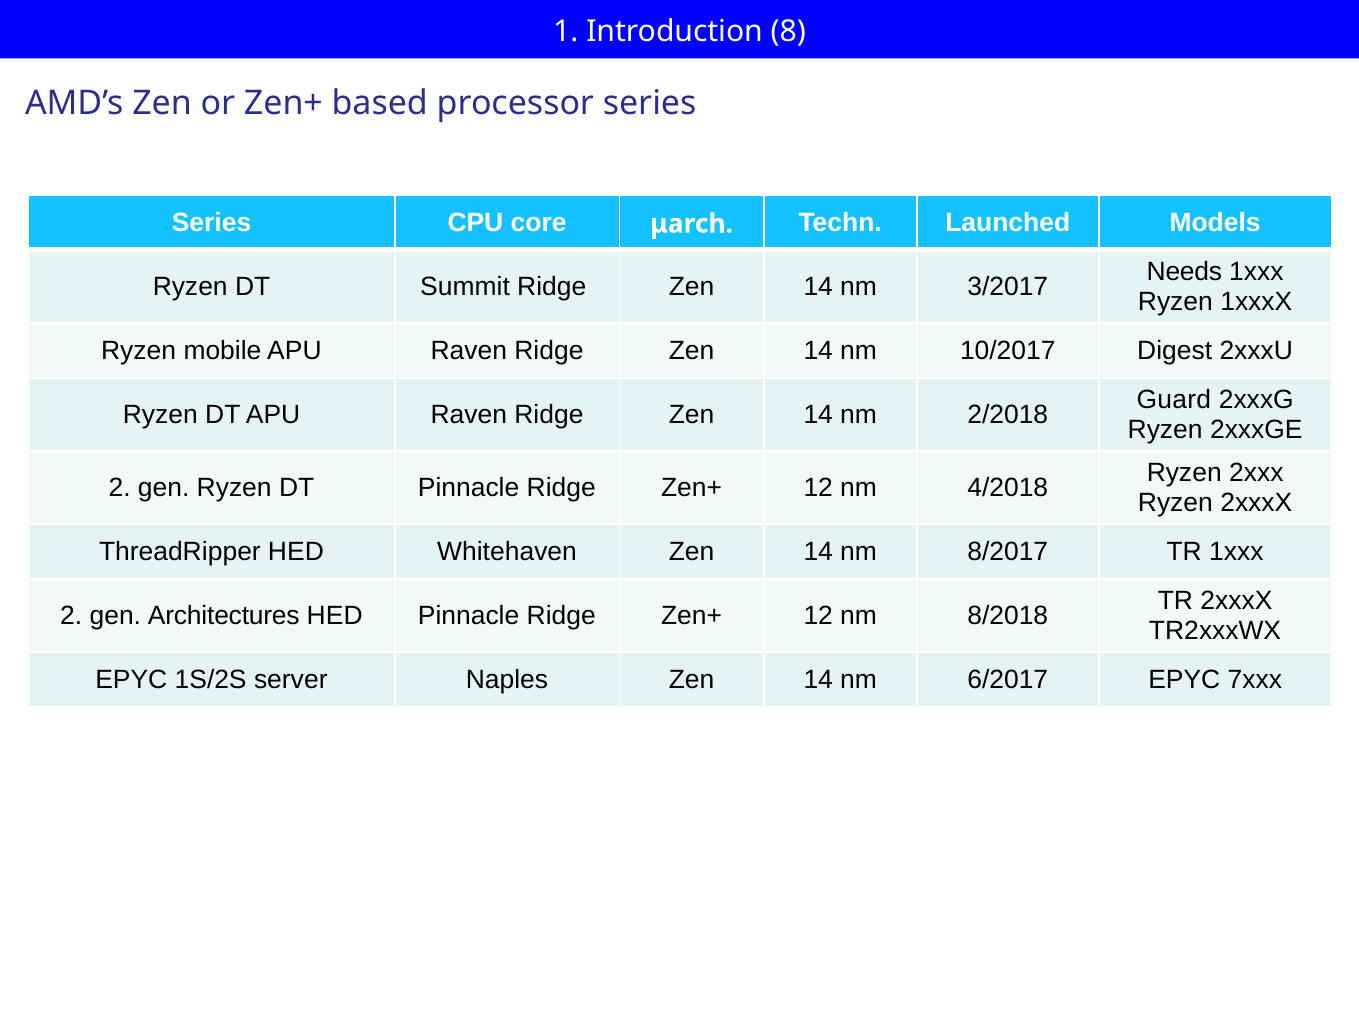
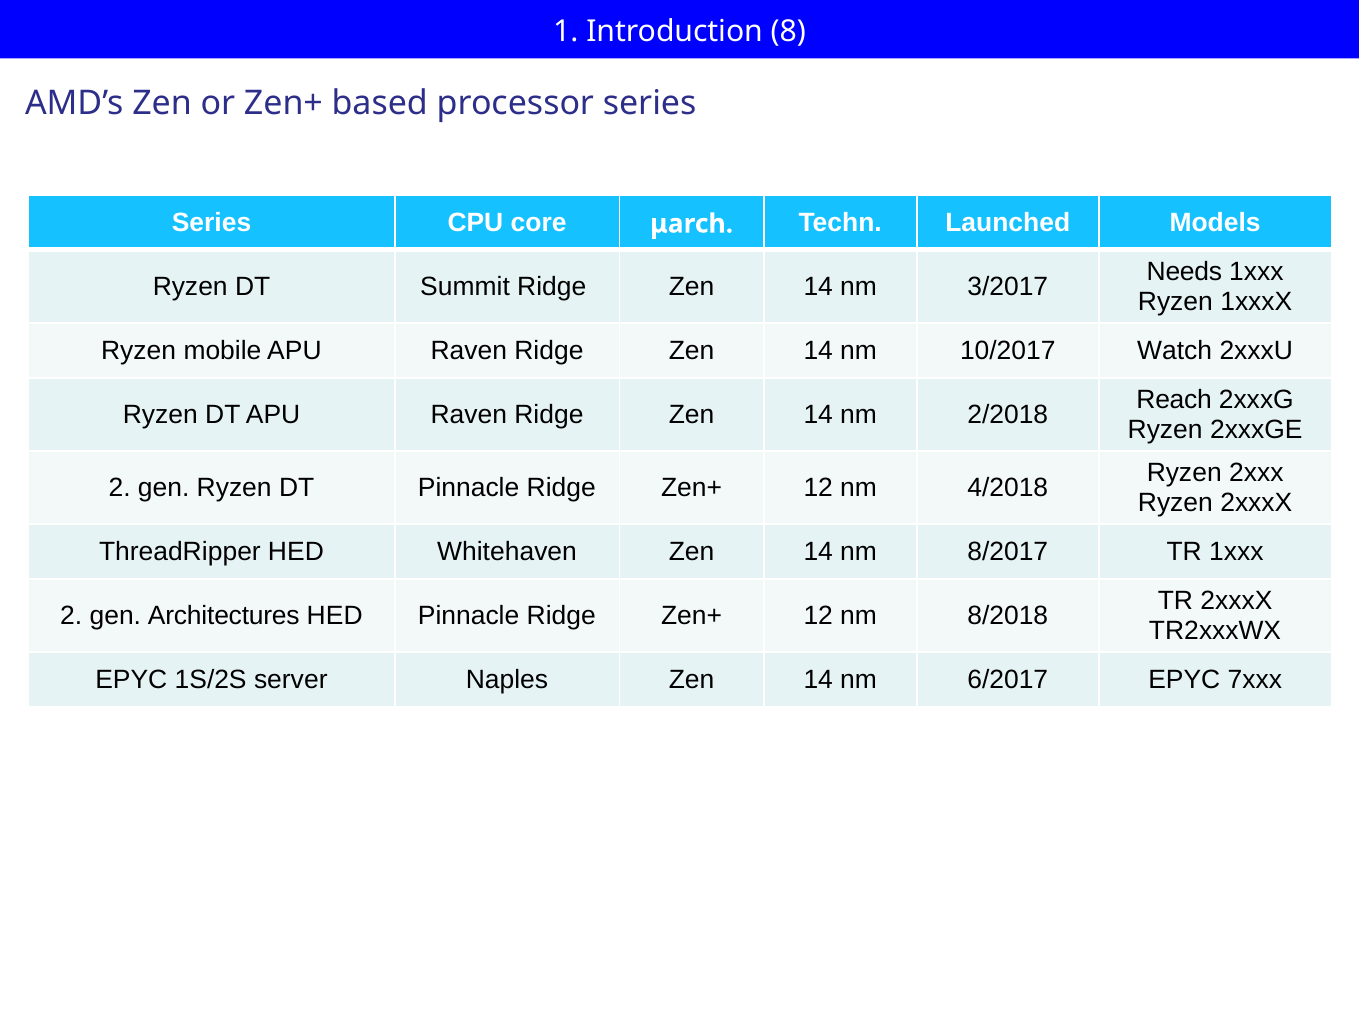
Digest: Digest -> Watch
Guard: Guard -> Reach
